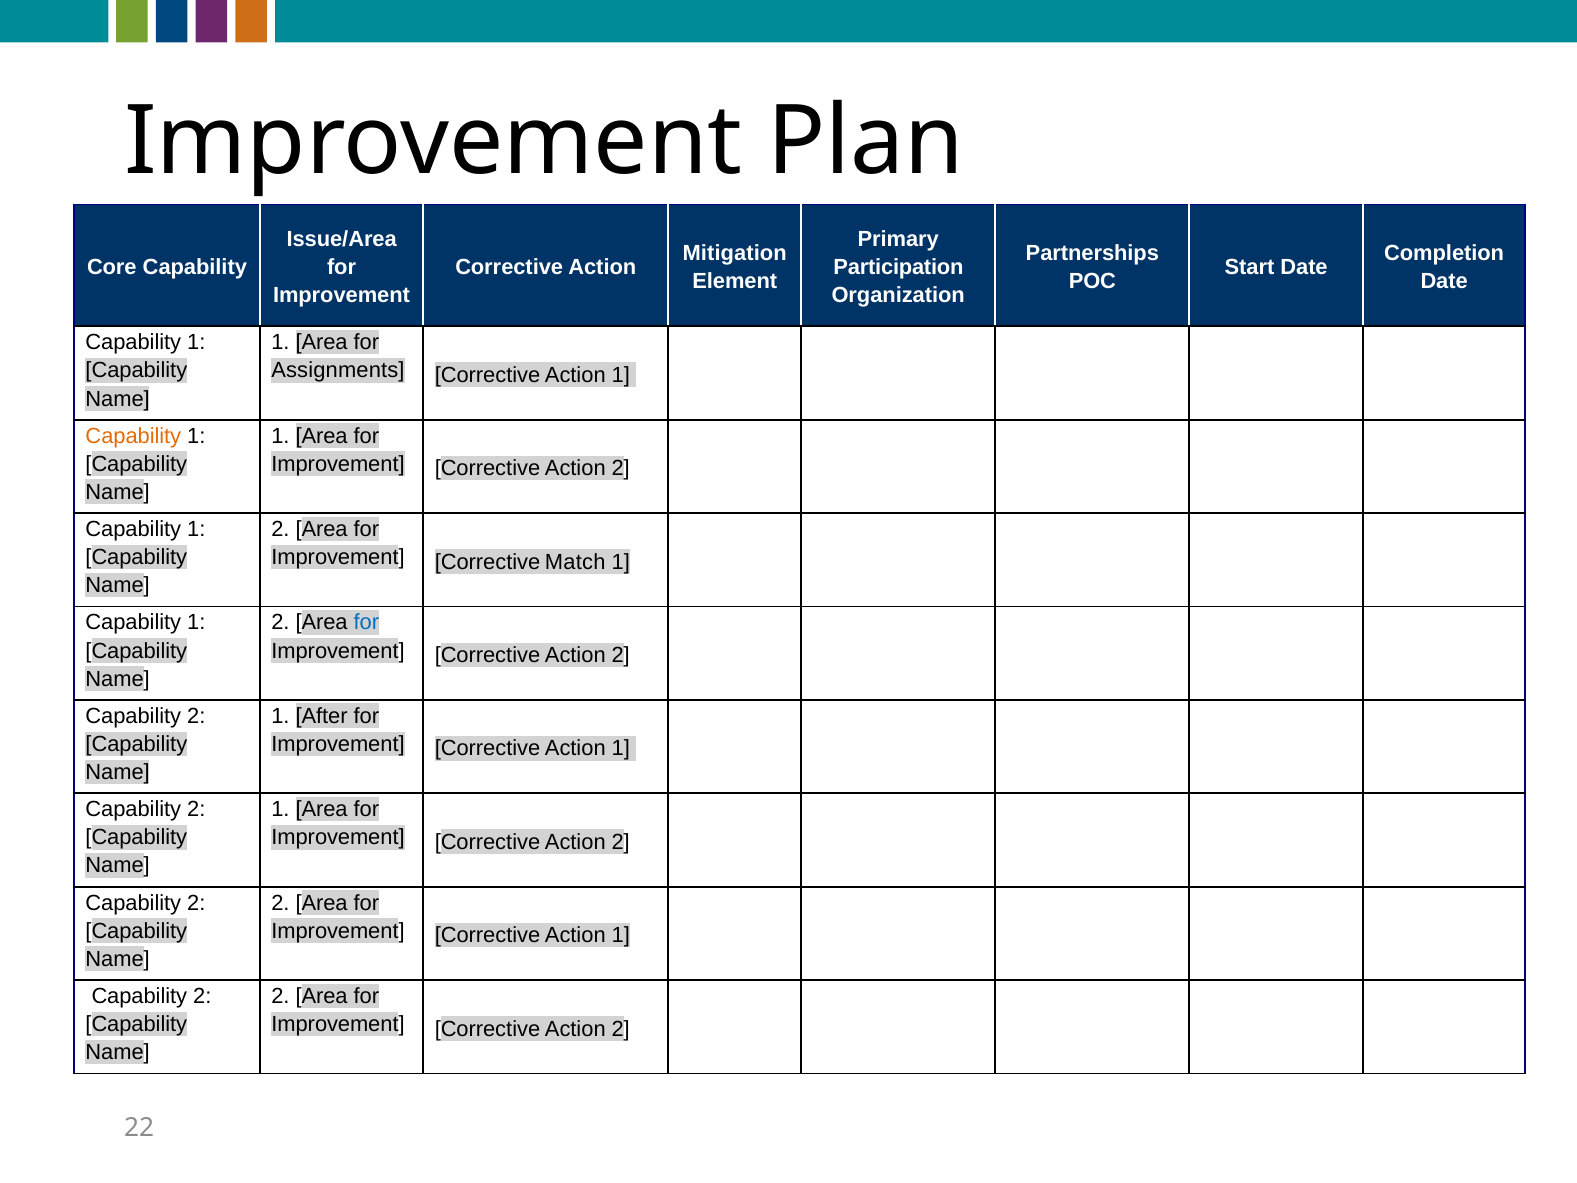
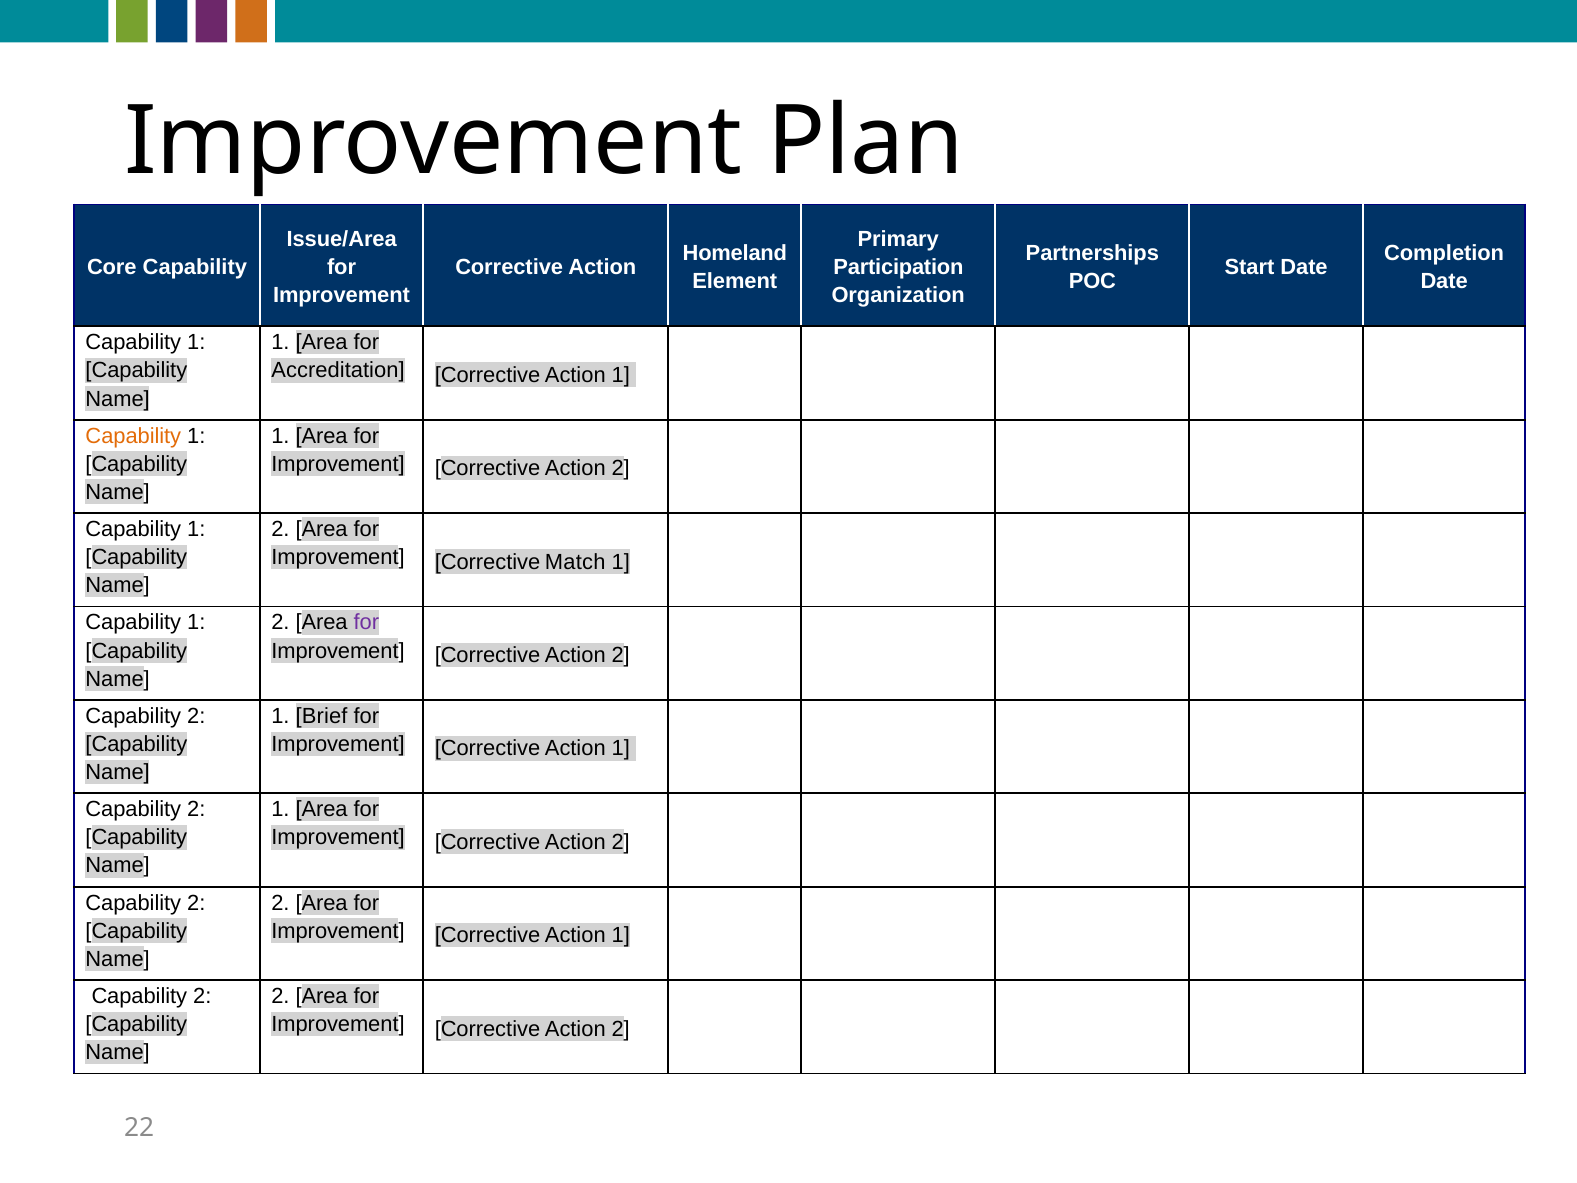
Mitigation: Mitigation -> Homeland
Assignments: Assignments -> Accreditation
for at (366, 623) colour: blue -> purple
After: After -> Brief
